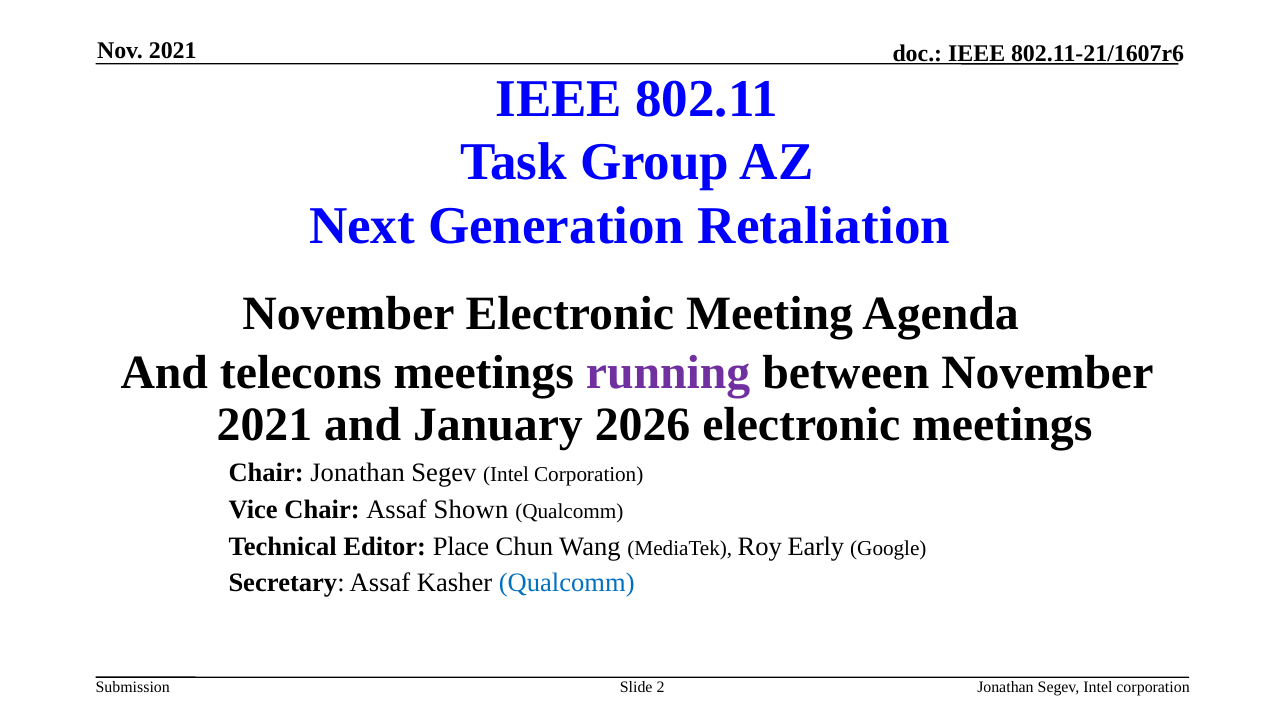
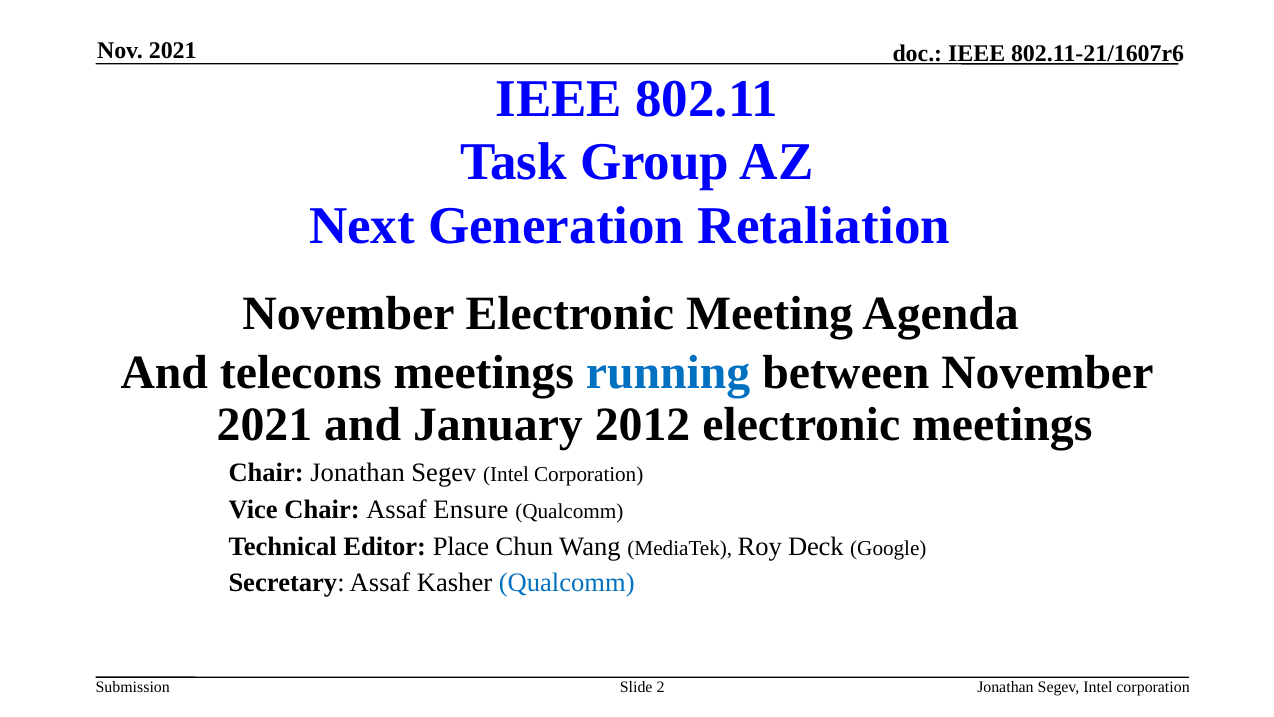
running colour: purple -> blue
2026: 2026 -> 2012
Shown: Shown -> Ensure
Early: Early -> Deck
